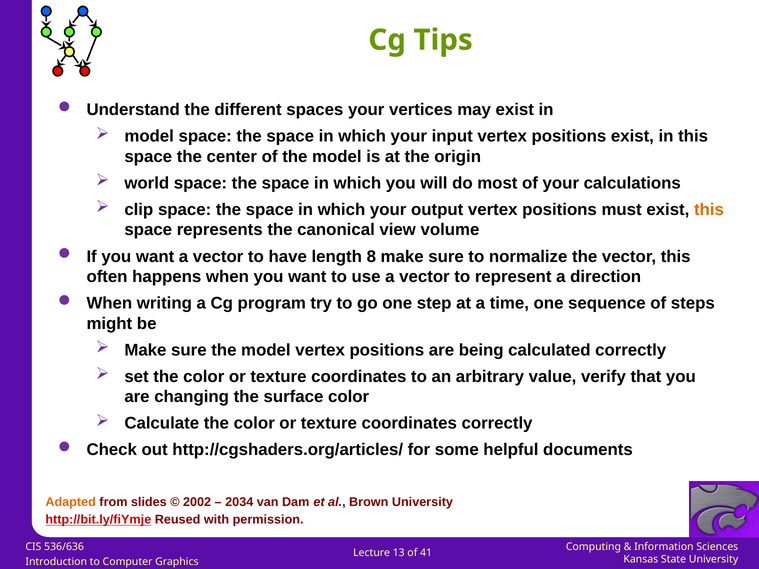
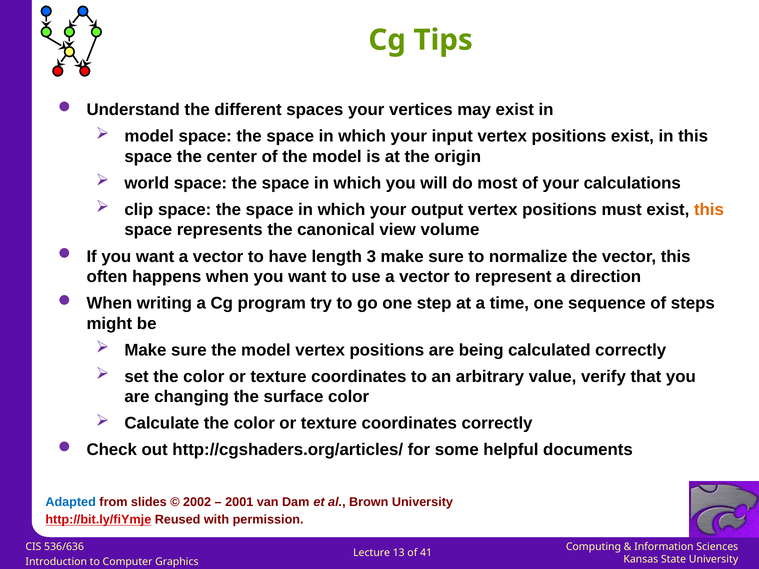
8: 8 -> 3
Adapted colour: orange -> blue
2034: 2034 -> 2001
